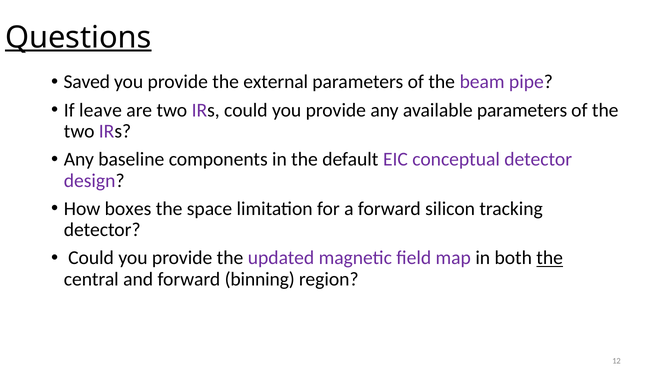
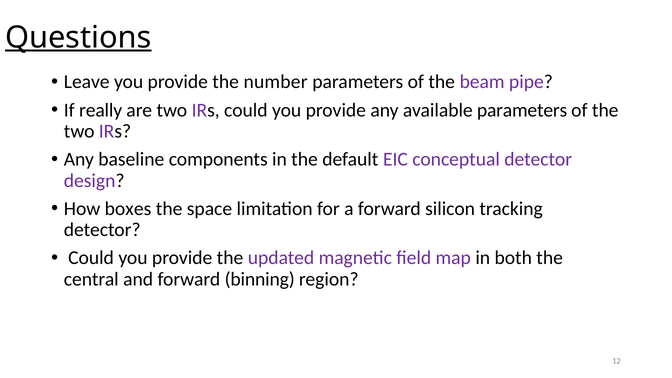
Saved: Saved -> Leave
external: external -> number
leave: leave -> really
the at (550, 258) underline: present -> none
